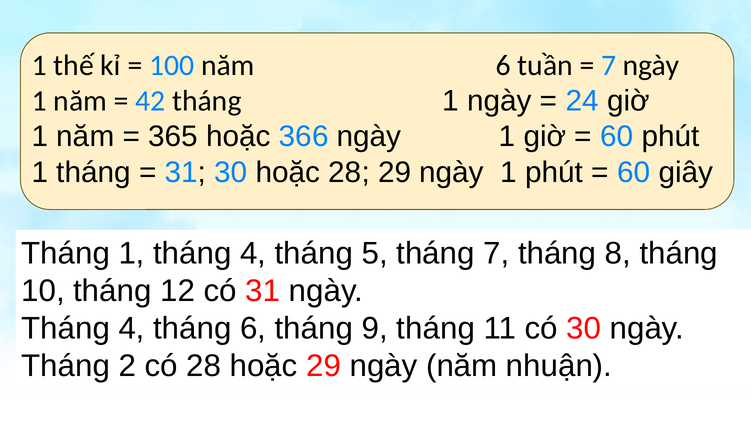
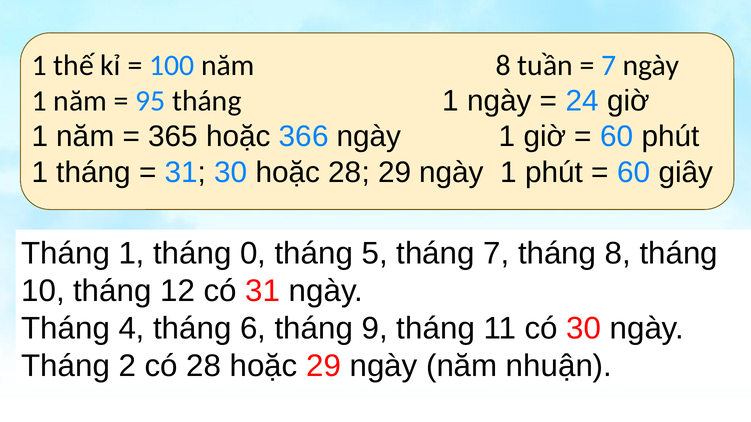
năm 6: 6 -> 8
42: 42 -> 95
1 tháng 4: 4 -> 0
